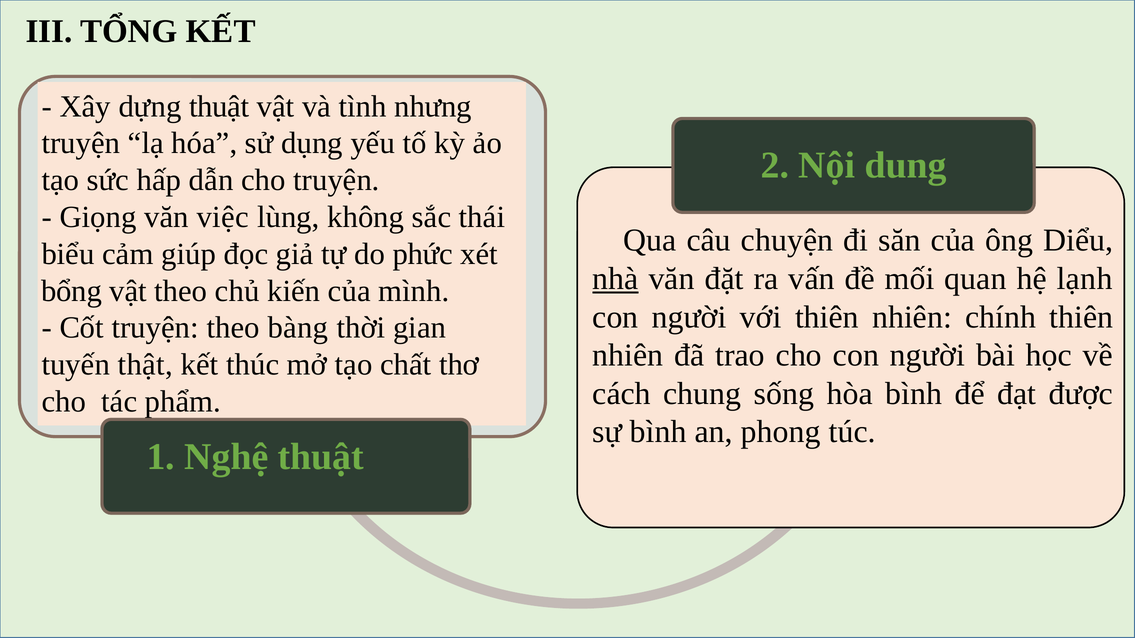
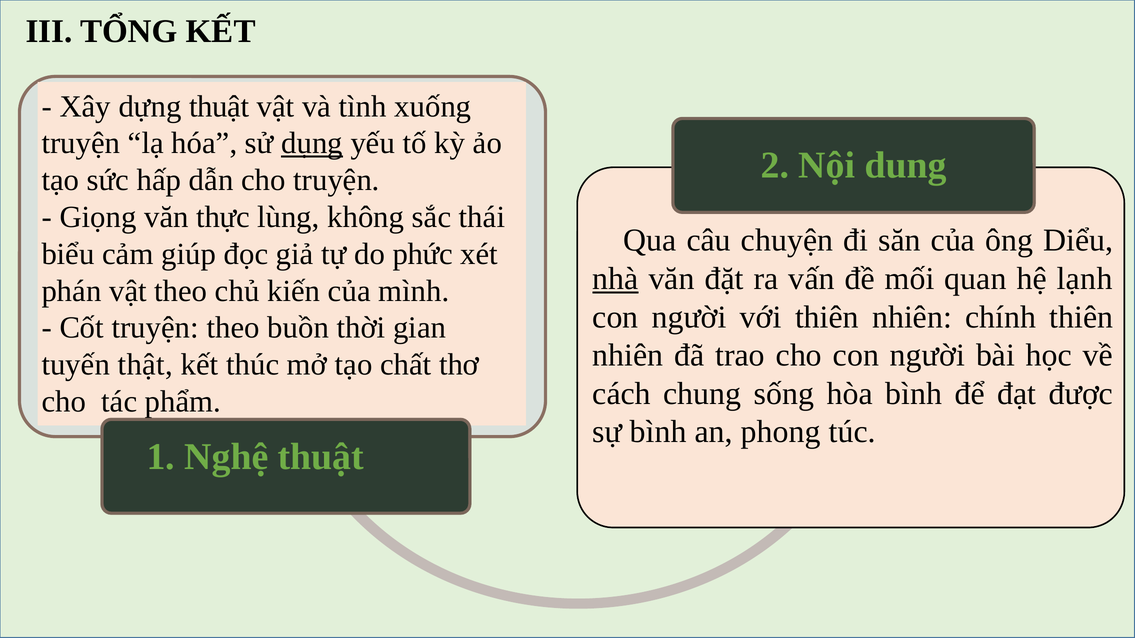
nhưng: nhưng -> xuống
dụng underline: none -> present
việc: việc -> thực
bổng: bổng -> phán
bàng: bàng -> buồn
